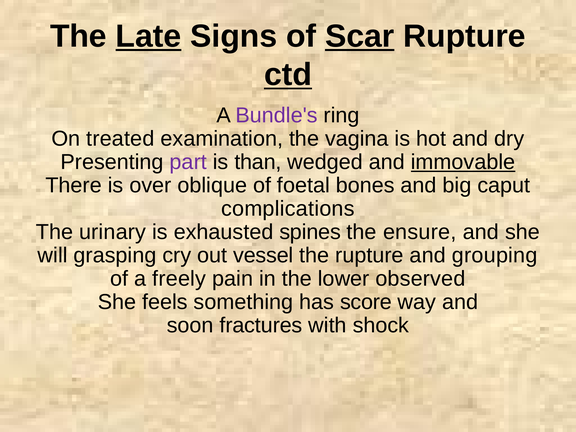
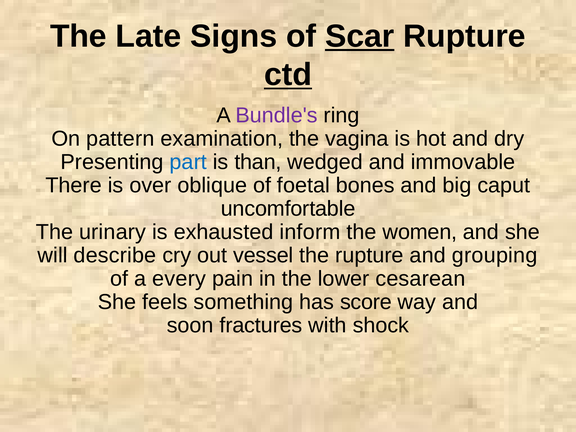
Late underline: present -> none
treated: treated -> pattern
part colour: purple -> blue
immovable underline: present -> none
complications: complications -> uncomfortable
spines: spines -> inform
ensure: ensure -> women
grasping: grasping -> describe
freely: freely -> every
observed: observed -> cesarean
